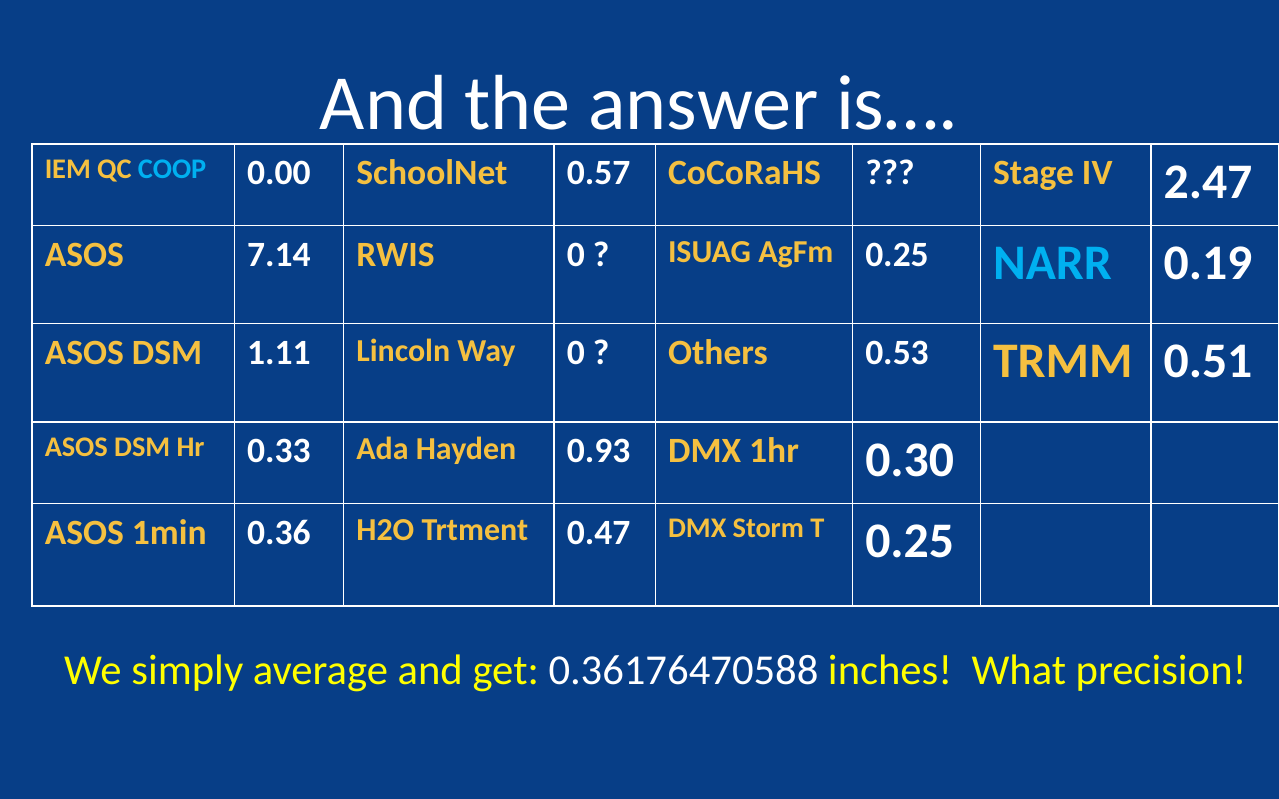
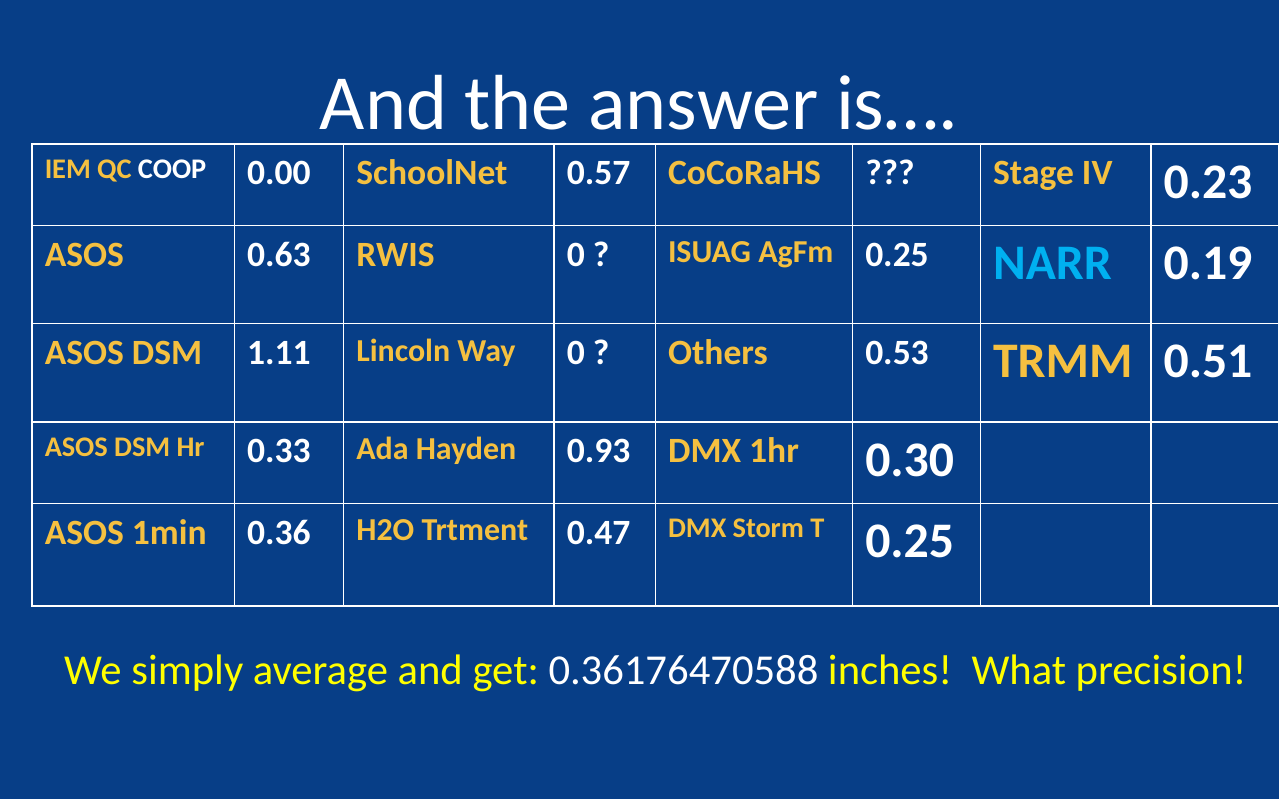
COOP colour: light blue -> white
2.47: 2.47 -> 0.23
7.14: 7.14 -> 0.63
